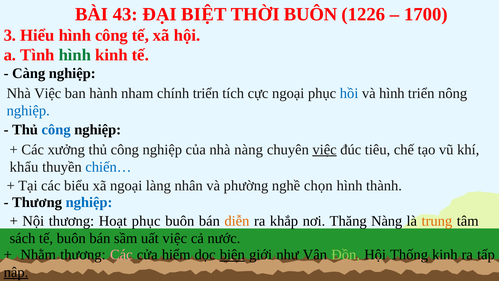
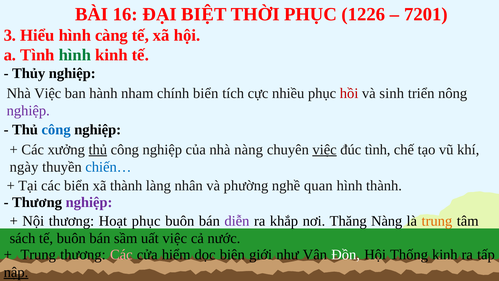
43: 43 -> 16
THỜI BUÔN: BUÔN -> PHỤC
1700: 1700 -> 7201
hình công: công -> càng
Càng: Càng -> Thủy
chính triển: triển -> biển
cực ngoại: ngoại -> nhiều
hồi colour: blue -> red
và hình: hình -> sinh
nghiệp at (28, 111) colour: blue -> purple
thủ at (98, 149) underline: none -> present
đúc tiêu: tiêu -> tình
khẩu: khẩu -> ngày
các biểu: biểu -> biển
xã ngoại: ngoại -> thành
chọn: chọn -> quan
nghiệp at (89, 202) colour: blue -> purple
diễn colour: orange -> purple
Nhằm at (38, 255): Nhằm -> Trung
biên underline: present -> none
Đồn colour: light green -> white
